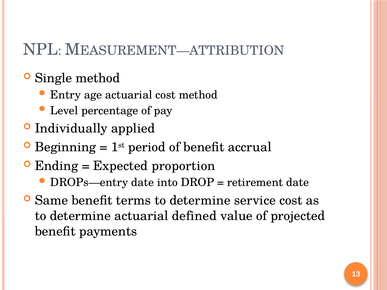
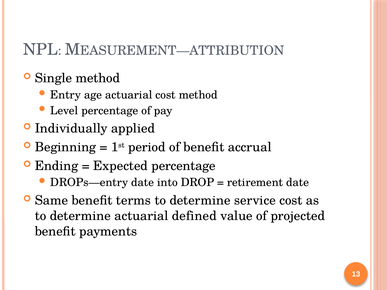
Expected proportion: proportion -> percentage
